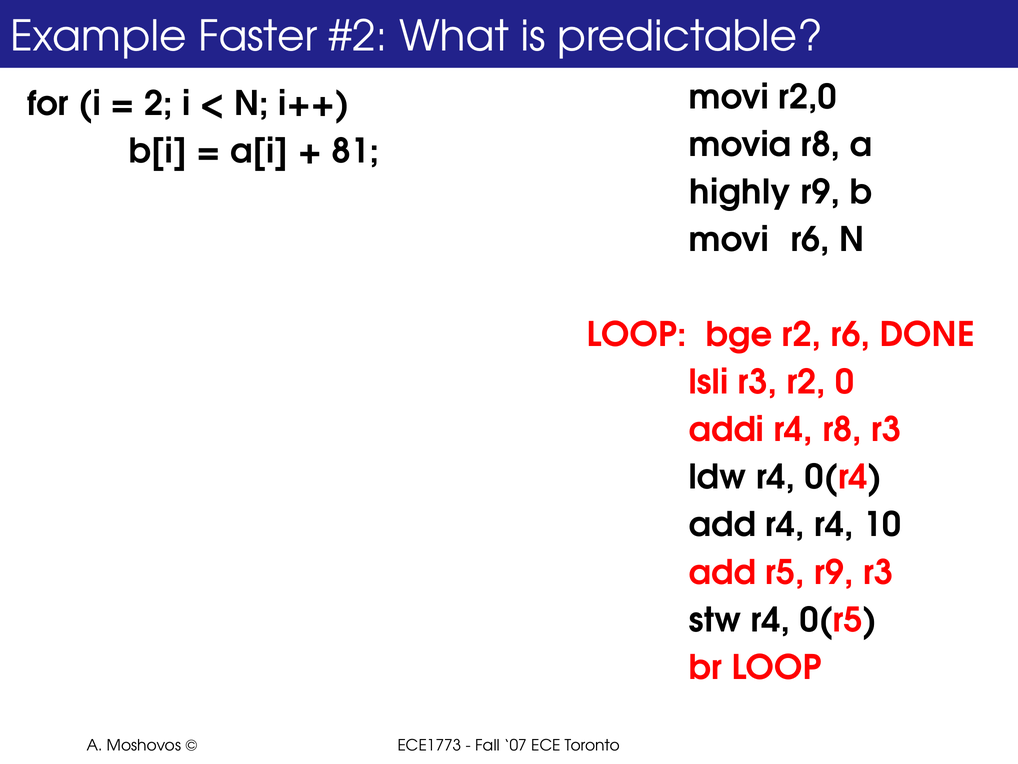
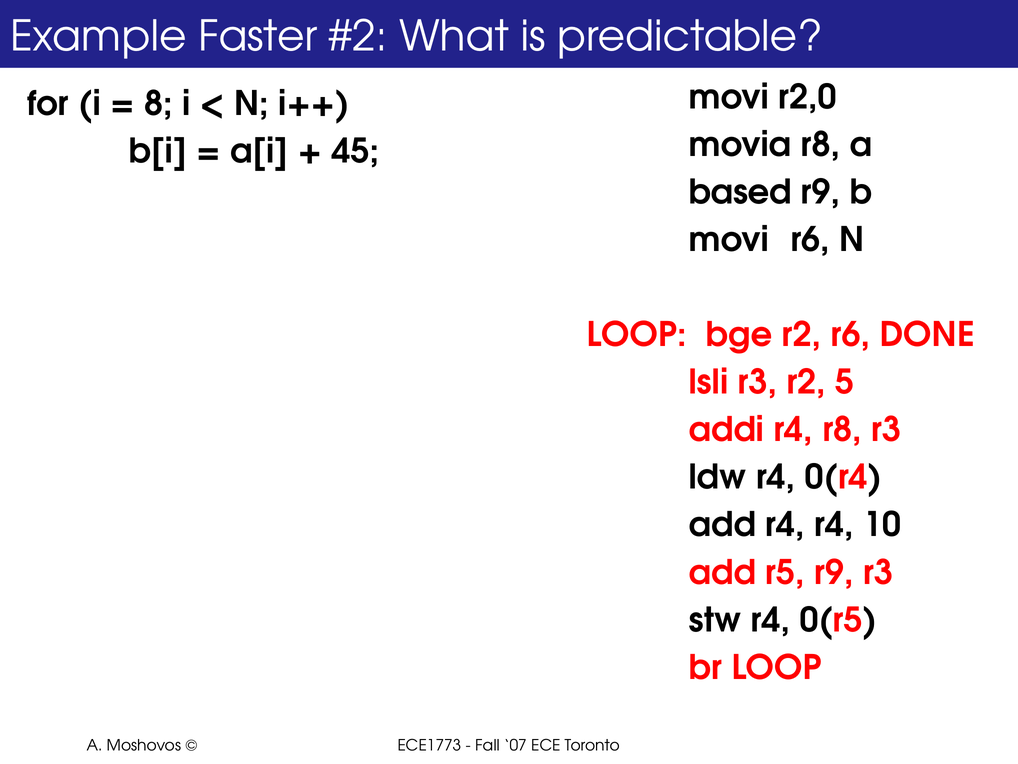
2: 2 -> 8
81: 81 -> 45
highly: highly -> based
0: 0 -> 5
